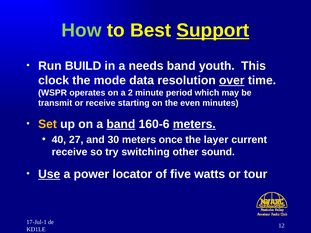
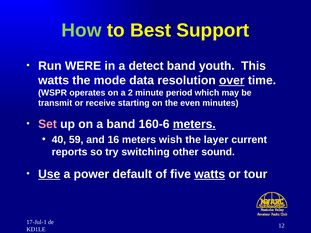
Support underline: present -> none
BUILD: BUILD -> WERE
needs: needs -> detect
clock at (54, 81): clock -> watts
Set colour: yellow -> pink
band at (121, 124) underline: present -> none
27: 27 -> 59
30: 30 -> 16
once: once -> wish
receive at (70, 152): receive -> reports
locator: locator -> default
watts at (210, 174) underline: none -> present
